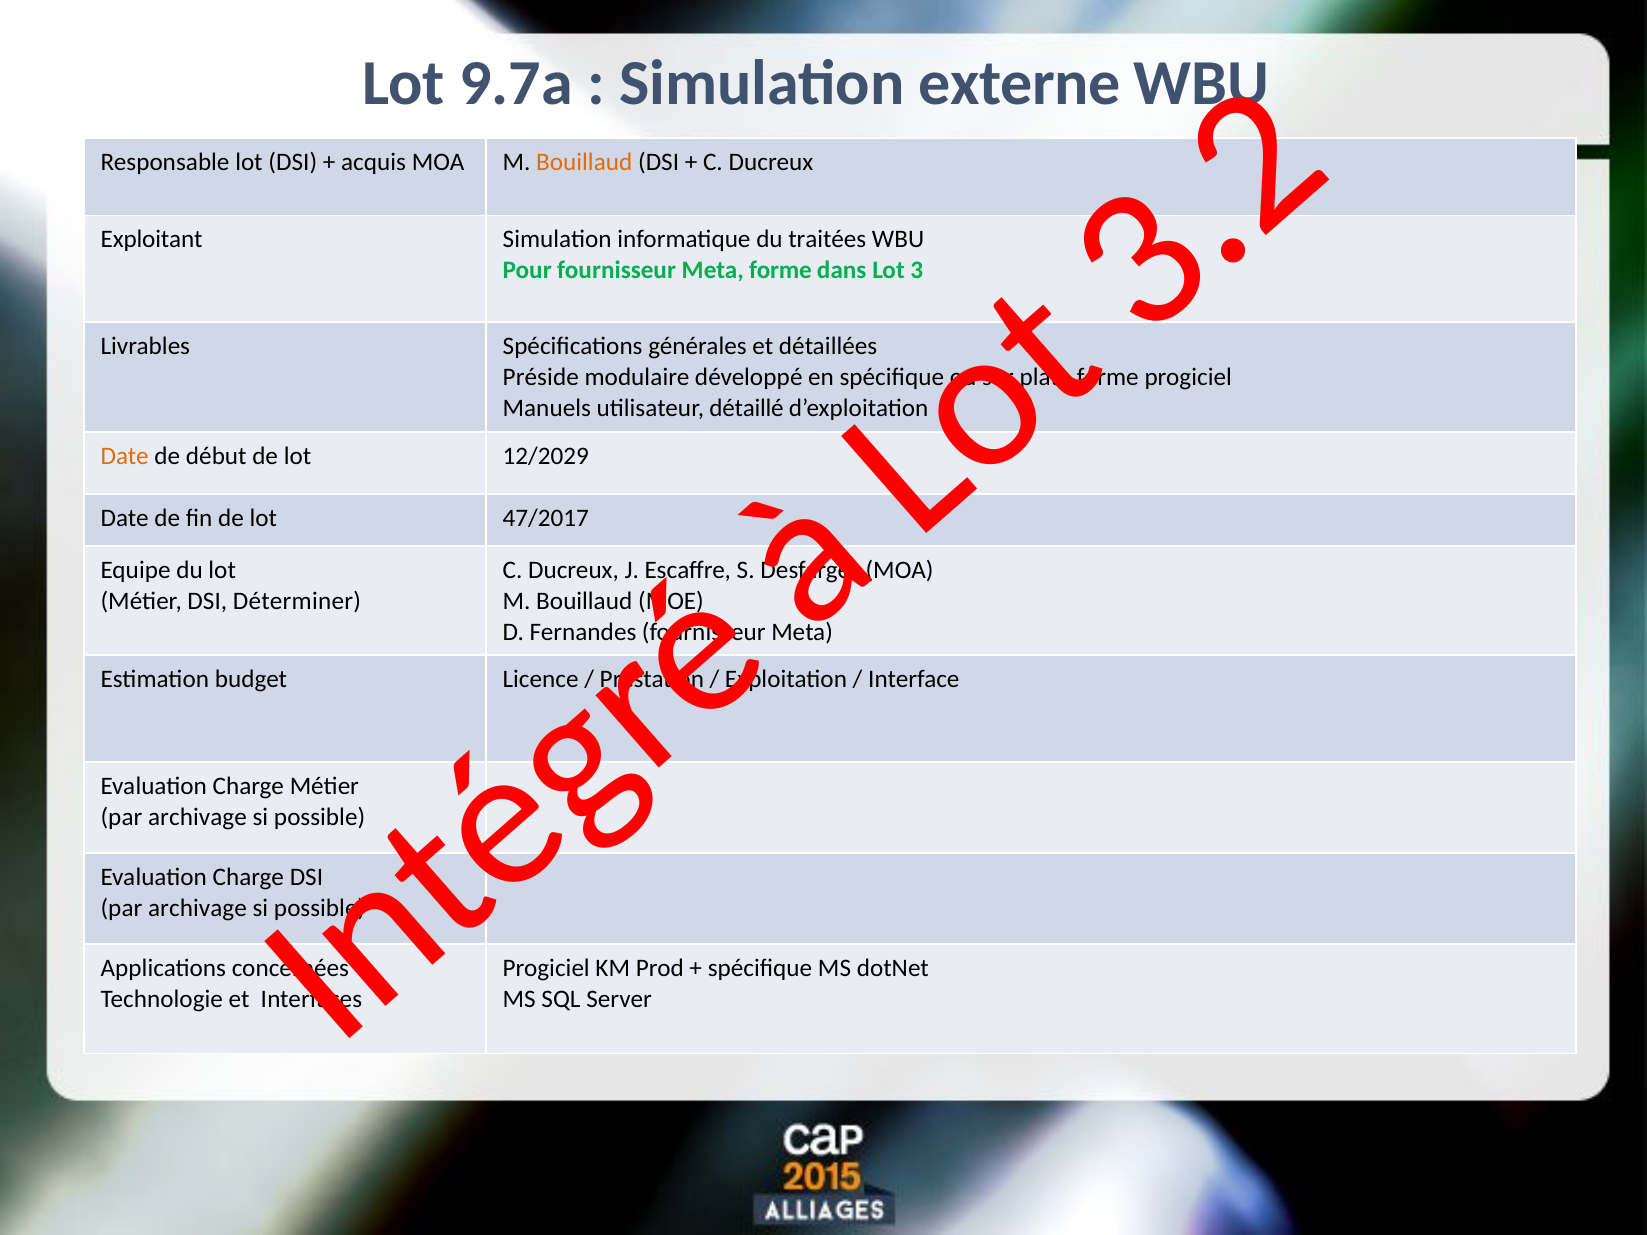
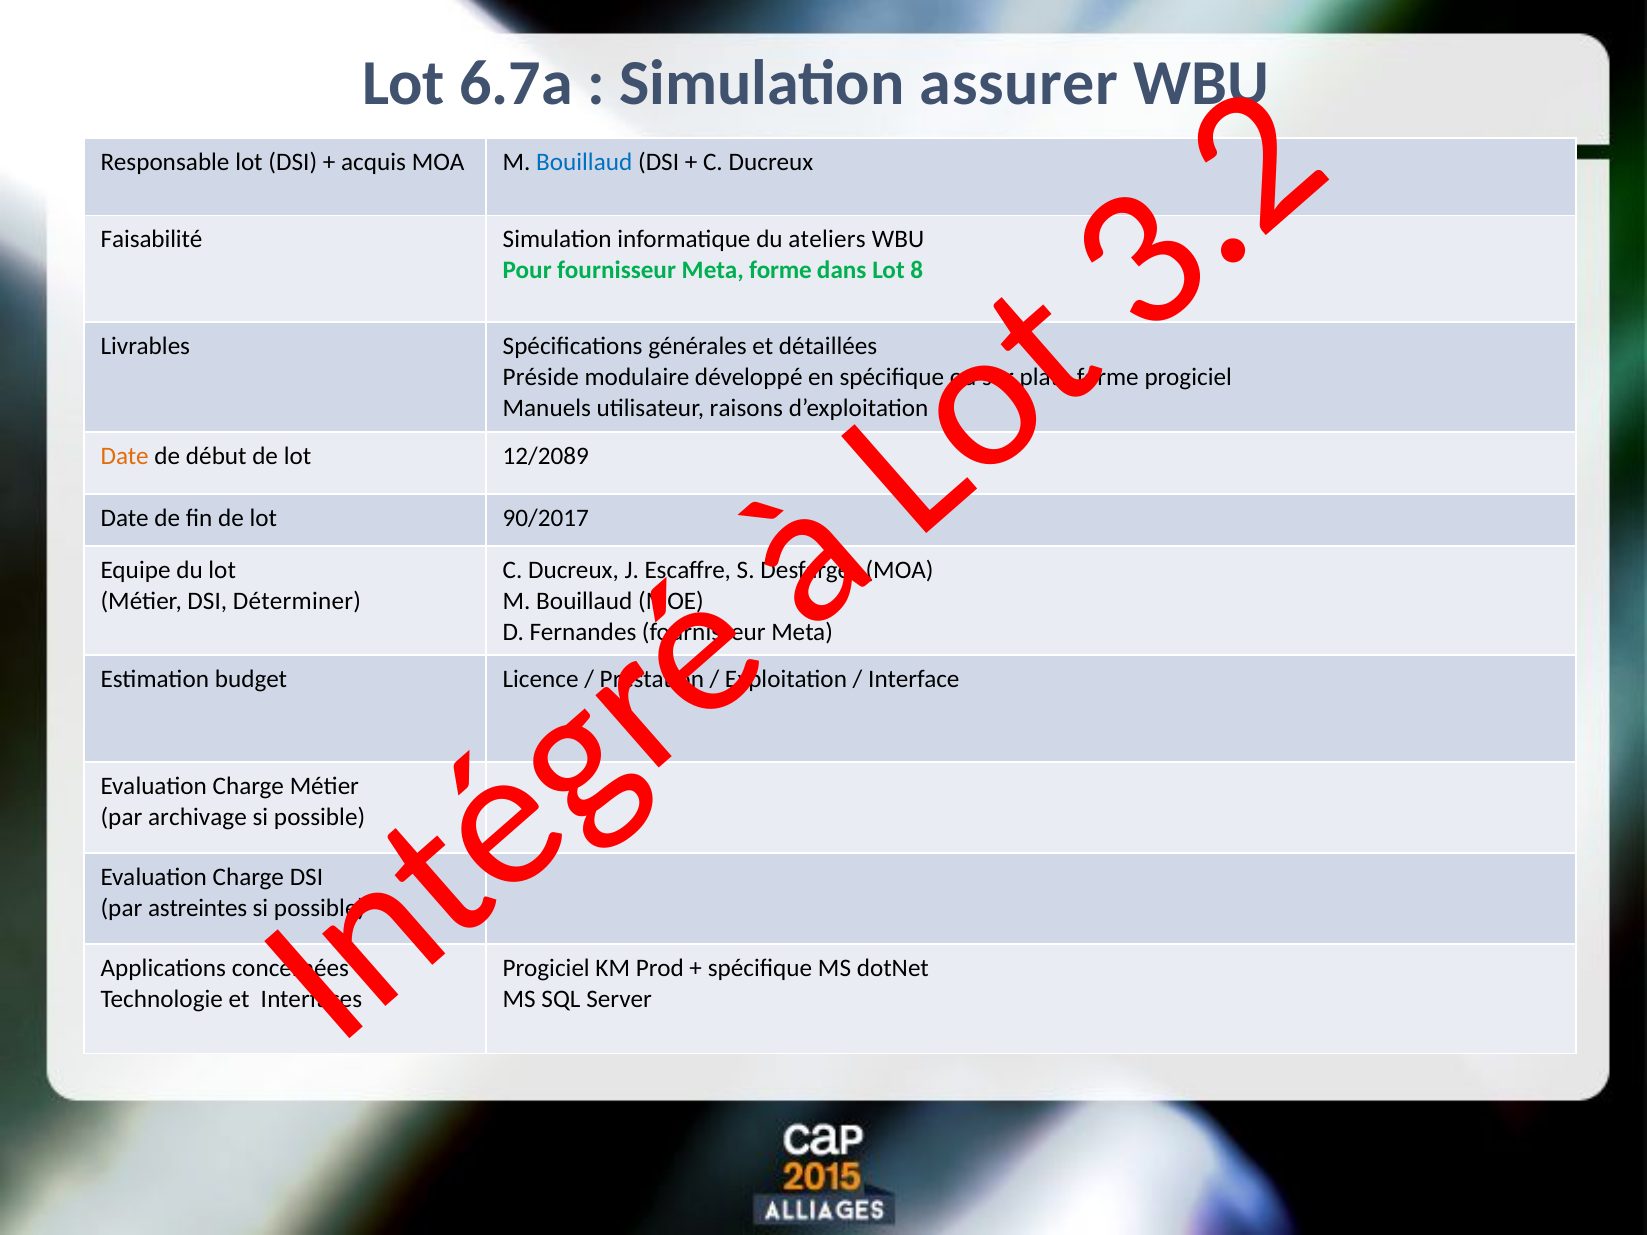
9.7a: 9.7a -> 6.7a
externe: externe -> assurer
Bouillaud at (584, 162) colour: orange -> blue
Exploitant: Exploitant -> Faisabilité
traitées: traitées -> ateliers
Lot 3: 3 -> 8
détaillé: détaillé -> raisons
12/2029: 12/2029 -> 12/2089
47/2017: 47/2017 -> 90/2017
archivage at (197, 908): archivage -> astreintes
